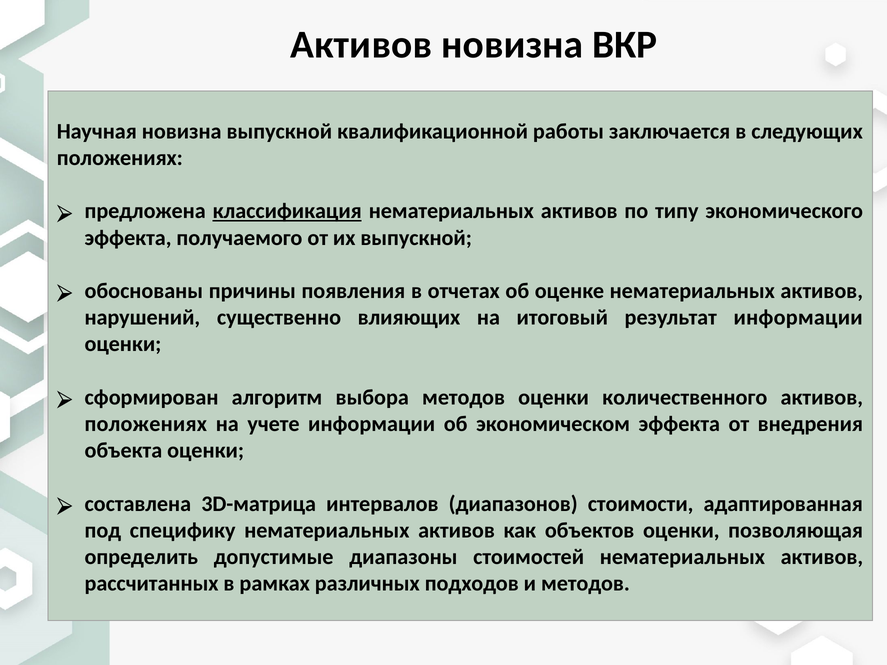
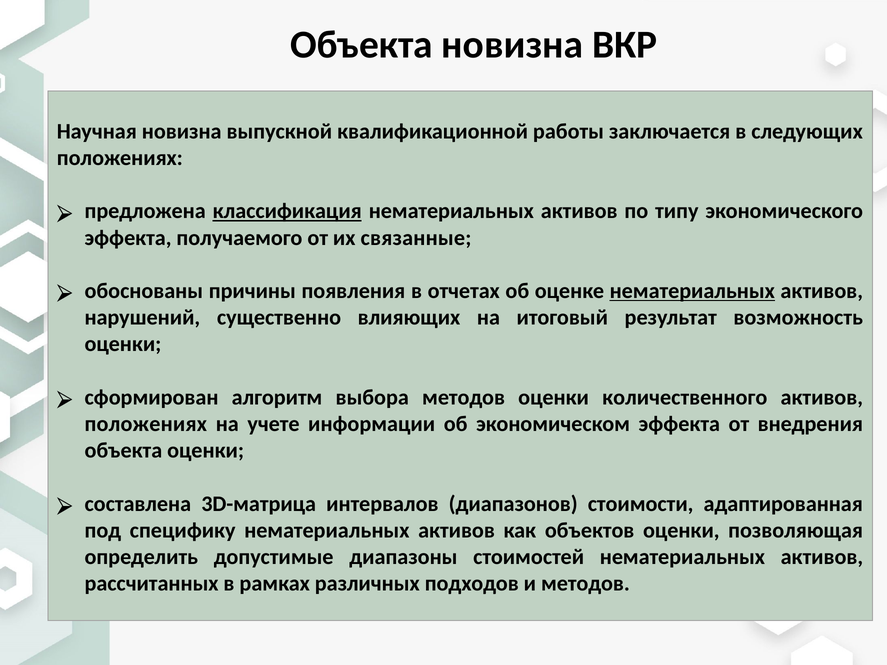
Активов at (361, 45): Активов -> Объекта
их выпускной: выпускной -> связанные
нематериальных at (692, 291) underline: none -> present
результат информации: информации -> возможность
